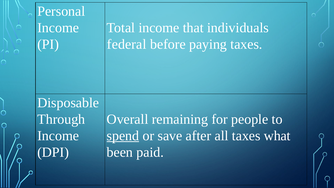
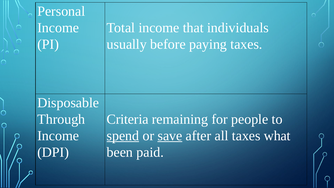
federal: federal -> usually
Overall: Overall -> Criteria
save underline: none -> present
